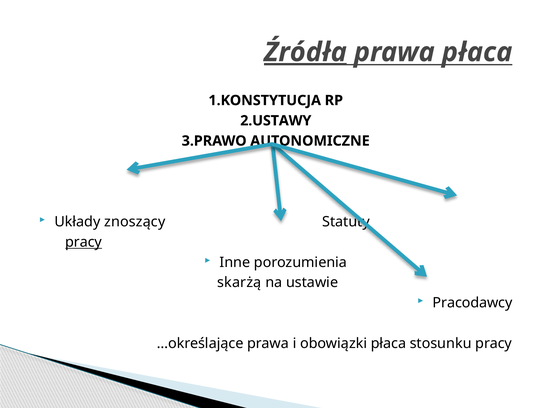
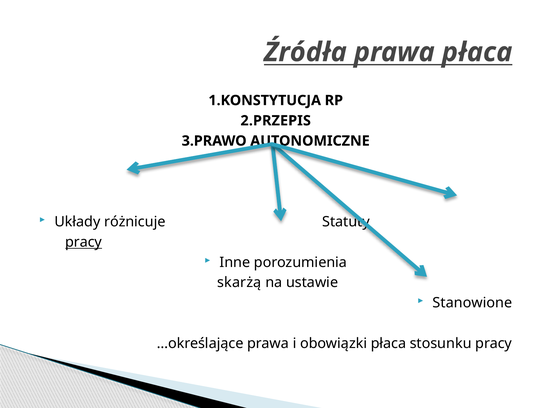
Źródła underline: present -> none
2.USTAWY: 2.USTAWY -> 2.PRZEPIS
znoszący: znoszący -> różnicuje
Pracodawcy: Pracodawcy -> Stanowione
